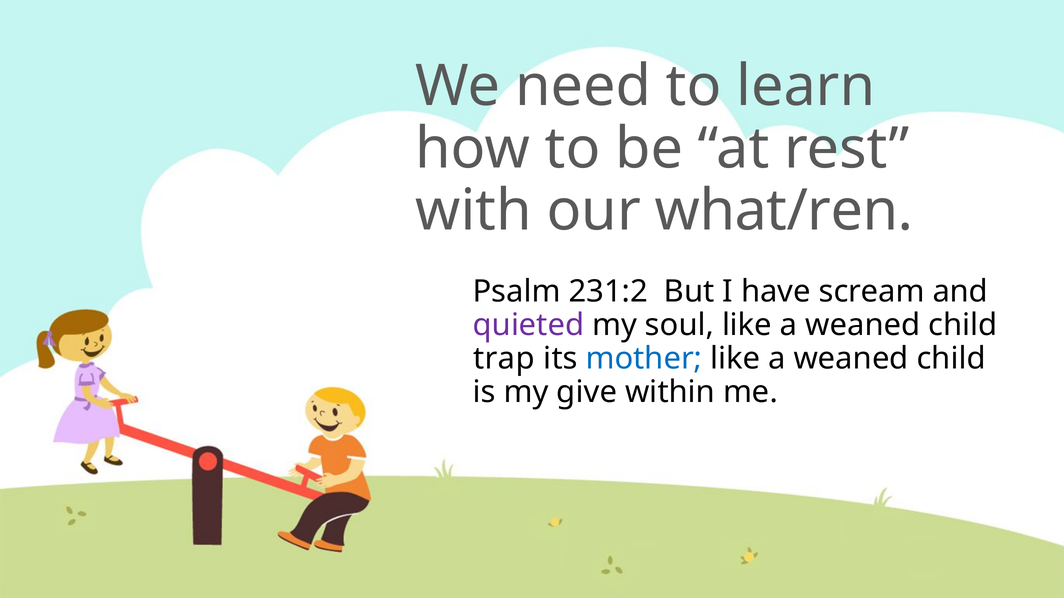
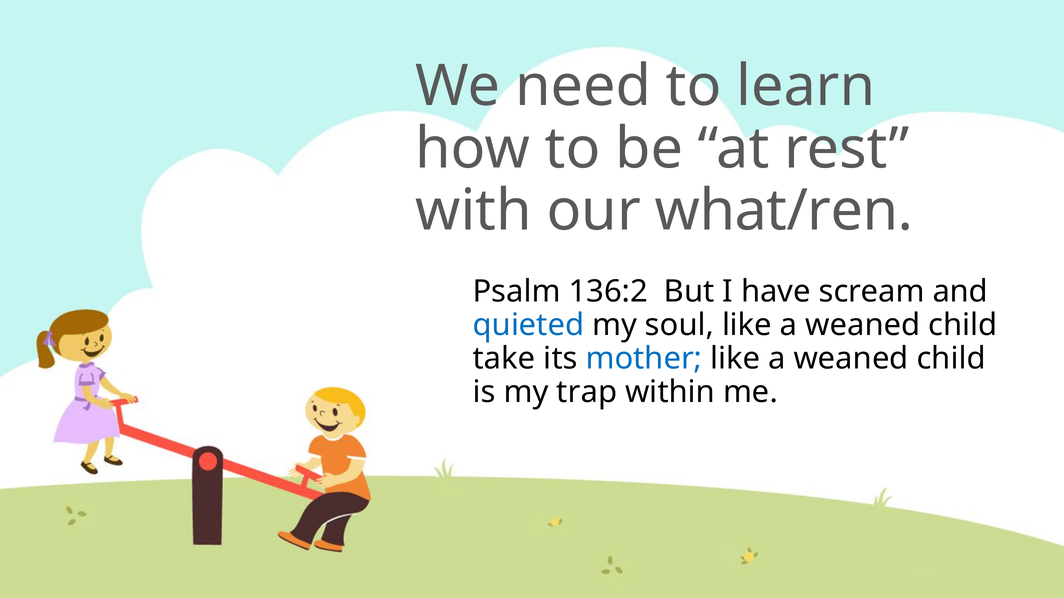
231:2: 231:2 -> 136:2
quieted colour: purple -> blue
trap: trap -> take
give: give -> trap
